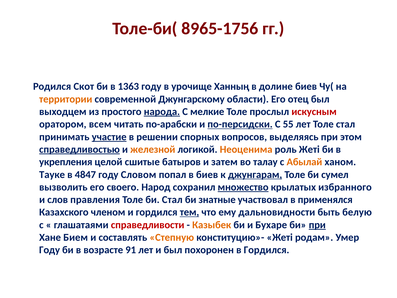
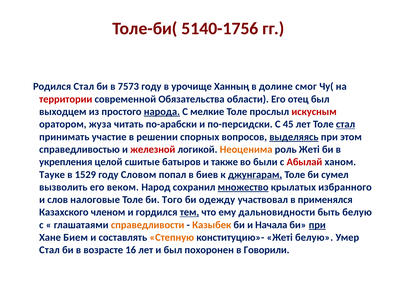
8965-1756: 8965-1756 -> 5140-1756
Родился Скот: Скот -> Стал
1363: 1363 -> 7573
долине биев: биев -> смог
территории colour: orange -> red
Джунгарскому: Джунгарскому -> Обязательства
всем: всем -> жуза
по-персидски underline: present -> none
55: 55 -> 45
стал at (346, 124) underline: none -> present
участие underline: present -> none
выделяясь underline: none -> present
справедливостью underline: present -> none
железной colour: orange -> red
затем: затем -> также
талау: талау -> были
Абылай colour: orange -> red
4847: 4847 -> 1529
своего: своего -> веком
правления: правления -> налоговые
би Стал: Стал -> Того
знатные: знатные -> одежду
справедливости colour: red -> orange
Бухаре: Бухаре -> Начала
Жеті родам: родам -> белую
Году at (50, 250): Году -> Стал
91: 91 -> 16
в Гордился: Гордился -> Говорили
